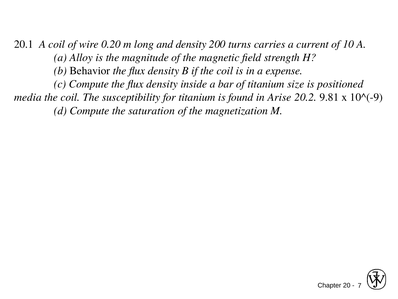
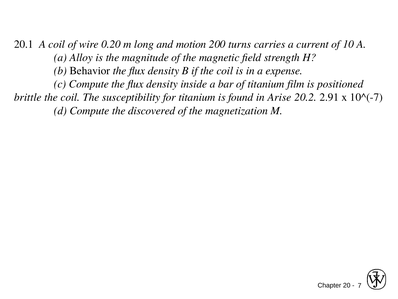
and density: density -> motion
size: size -> film
media: media -> brittle
9.81: 9.81 -> 2.91
10^(-9: 10^(-9 -> 10^(-7
saturation: saturation -> discovered
